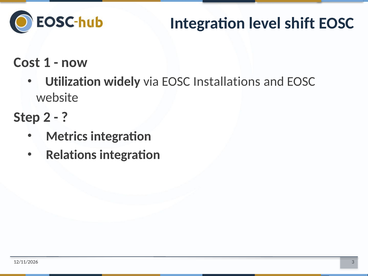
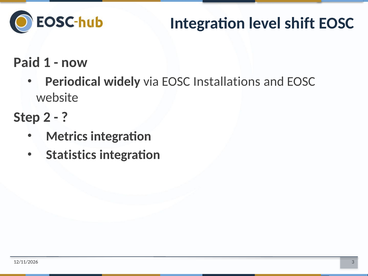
Cost: Cost -> Paid
Utilization: Utilization -> Periodical
Relations: Relations -> Statistics
